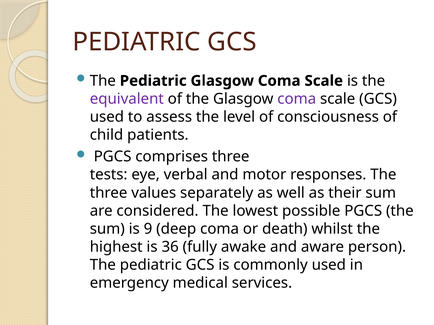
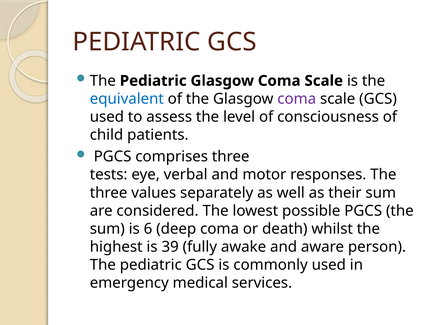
equivalent colour: purple -> blue
9: 9 -> 6
36: 36 -> 39
